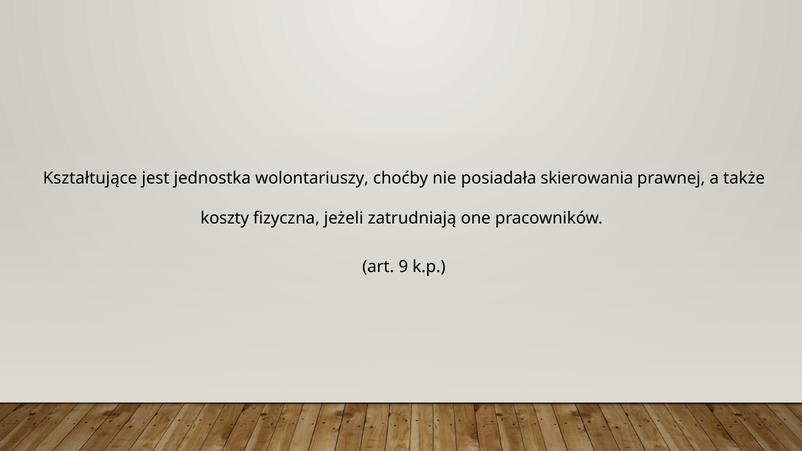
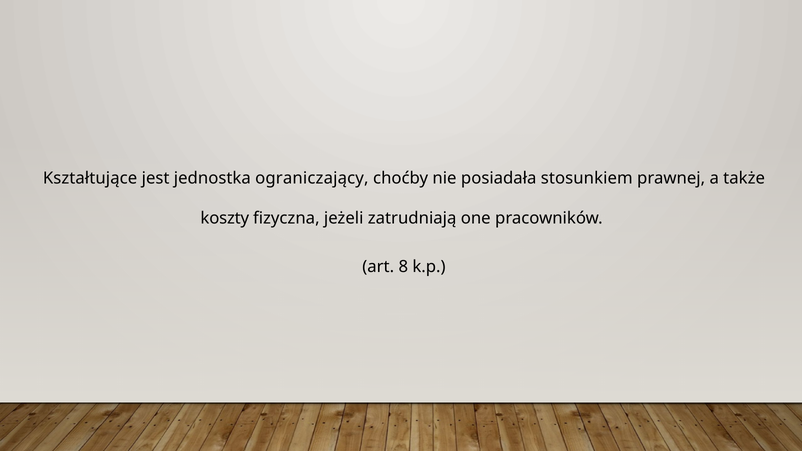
wolontariuszy: wolontariuszy -> ograniczający
skierowania: skierowania -> stosunkiem
9: 9 -> 8
